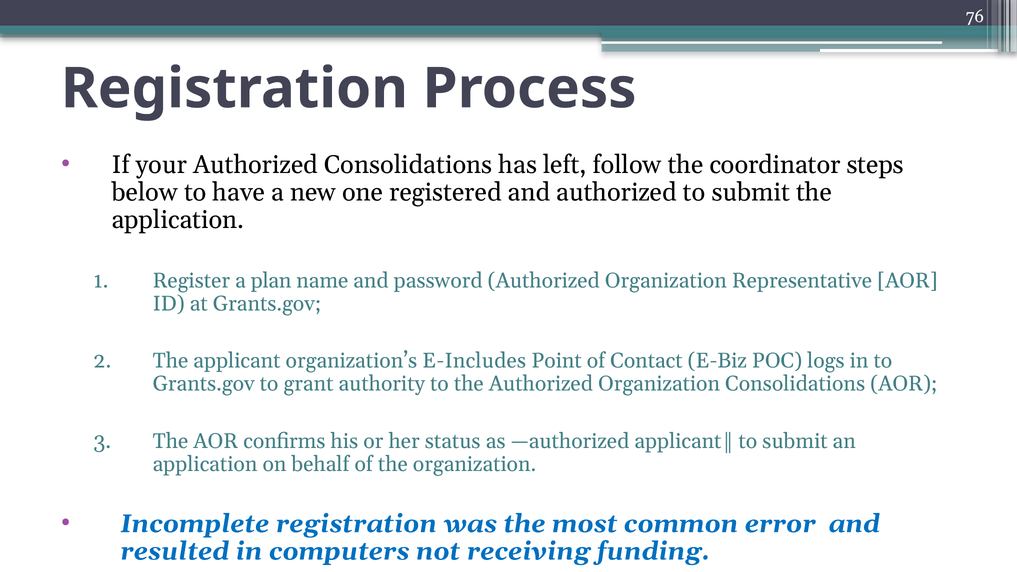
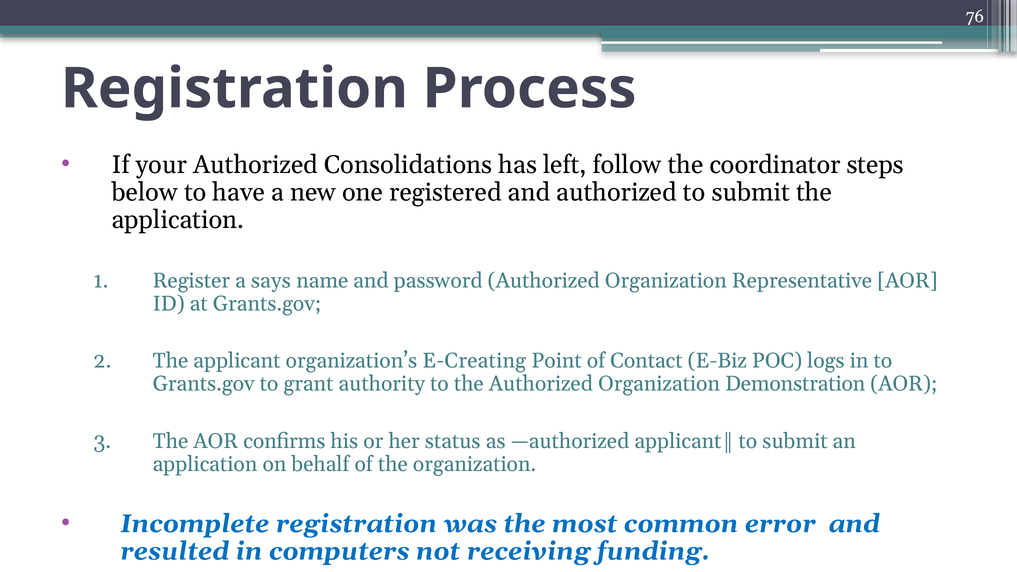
plan: plan -> says
E-Includes: E-Includes -> E-Creating
Organization Consolidations: Consolidations -> Demonstration
